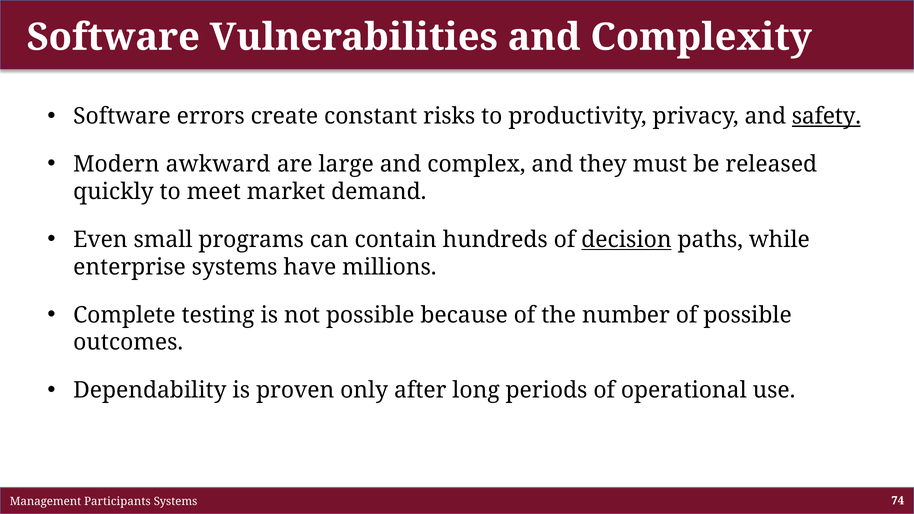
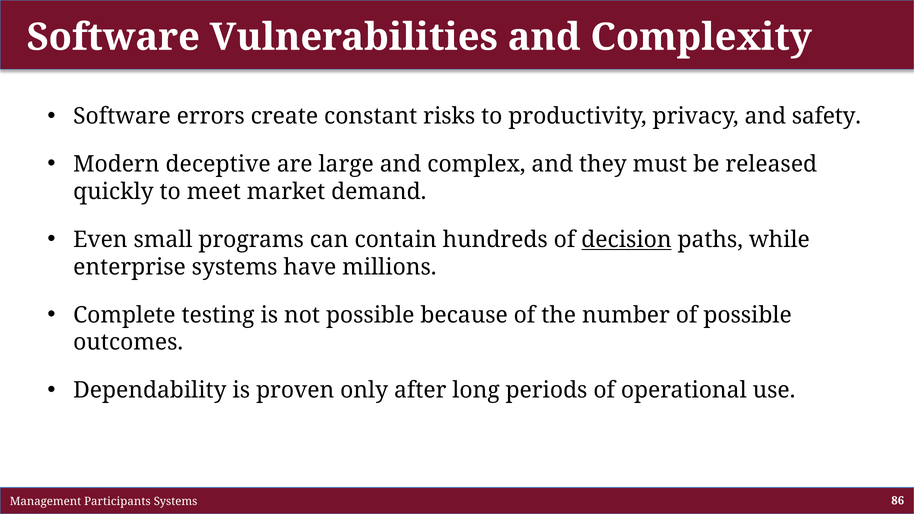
safety underline: present -> none
awkward: awkward -> deceptive
74: 74 -> 86
